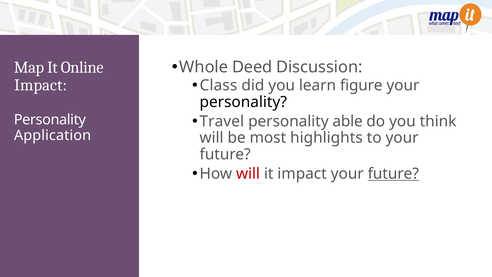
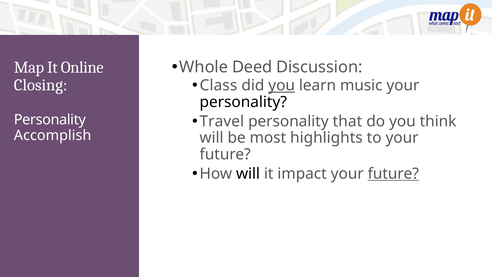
you at (282, 85) underline: none -> present
figure: figure -> music
Impact at (41, 85): Impact -> Closing
able: able -> that
Application: Application -> Accomplish
will at (248, 174) colour: red -> black
